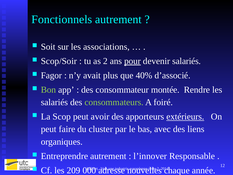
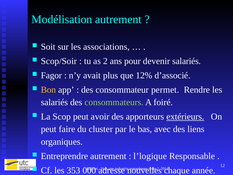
Fonctionnels: Fonctionnels -> Modélisation
pour at (132, 61) underline: present -> none
40%: 40% -> 12%
Bon colour: light green -> yellow
montée: montée -> permet
l’innover: l’innover -> l’logique
209: 209 -> 353
